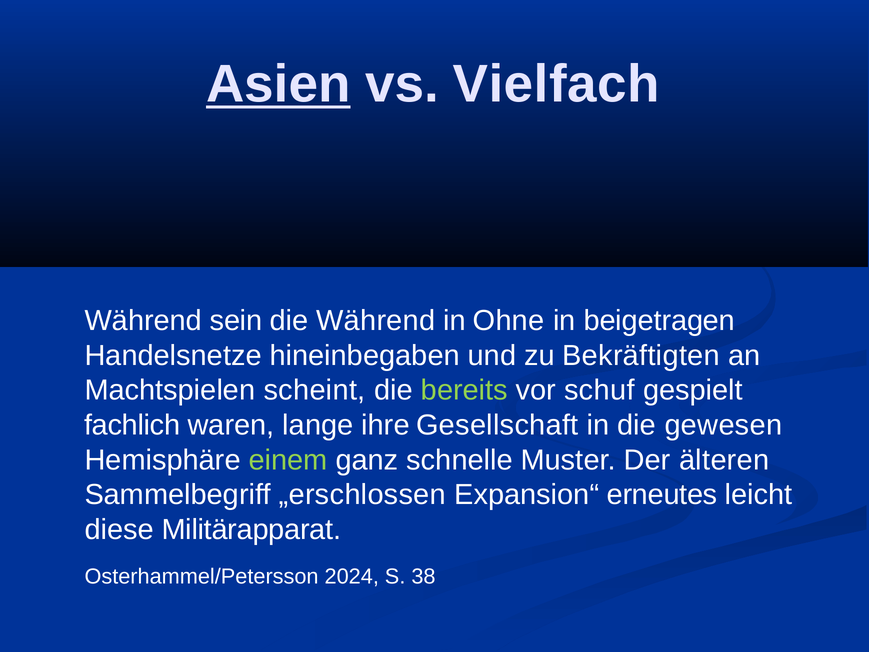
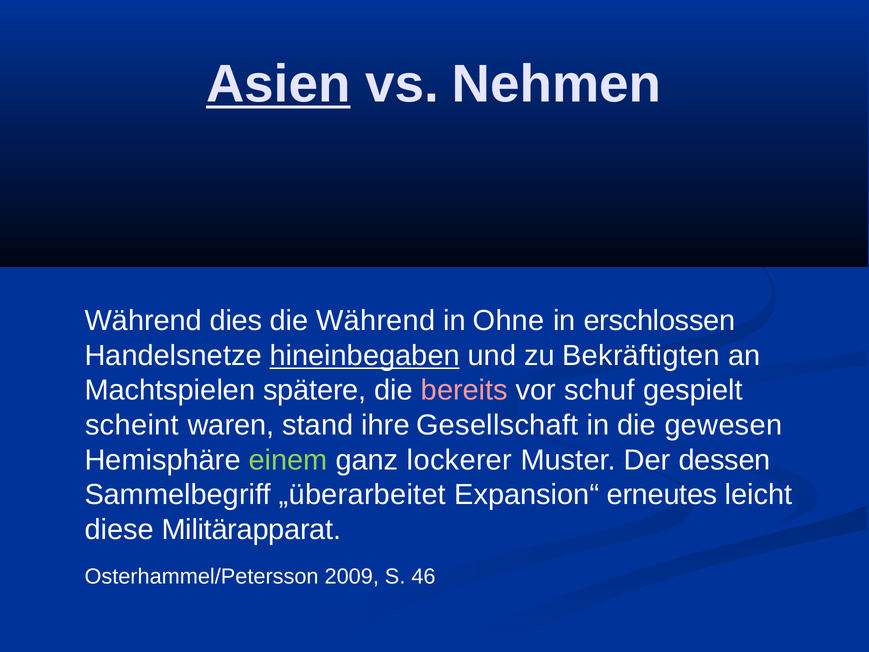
Vielfach: Vielfach -> Nehmen
sein: sein -> dies
beigetragen: beigetragen -> erschlossen
hineinbegaben underline: none -> present
scheint: scheint -> spätere
bereits colour: light green -> pink
fachlich: fachlich -> scheint
lange: lange -> stand
schnelle: schnelle -> lockerer
älteren: älteren -> dessen
„erschlossen: „erschlossen -> „überarbeitet
2024: 2024 -> 2009
38: 38 -> 46
